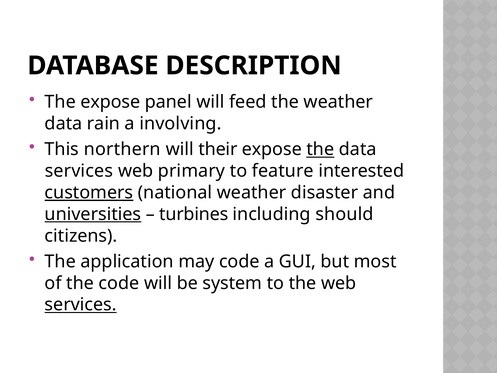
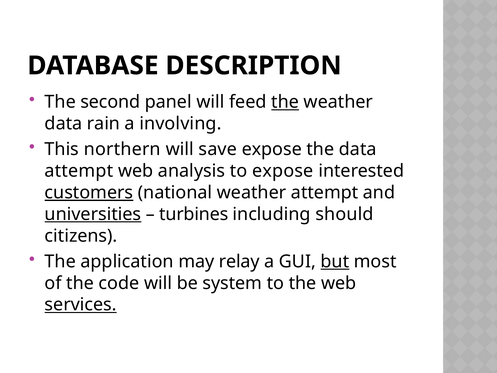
The expose: expose -> second
the at (285, 102) underline: none -> present
their: their -> save
the at (320, 149) underline: present -> none
services at (79, 171): services -> attempt
primary: primary -> analysis
to feature: feature -> expose
weather disaster: disaster -> attempt
may code: code -> relay
but underline: none -> present
